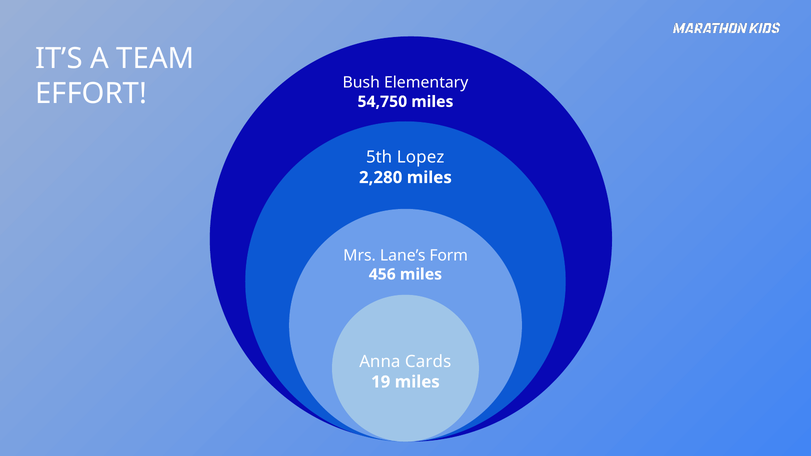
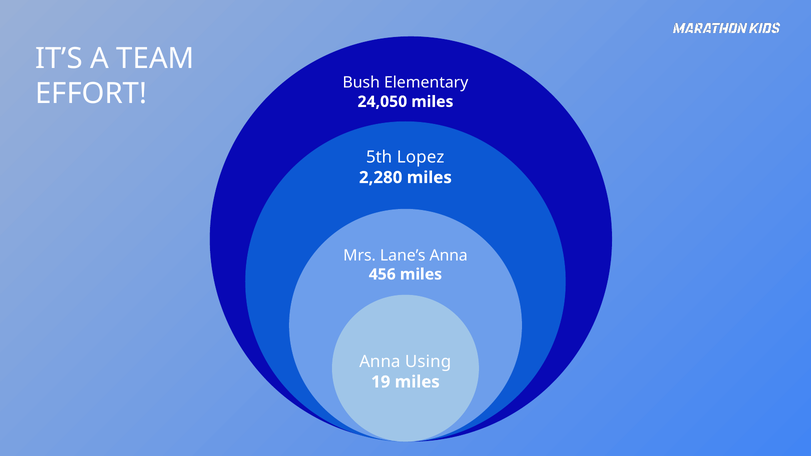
54,750: 54,750 -> 24,050
Lane’s Form: Form -> Anna
Cards: Cards -> Using
